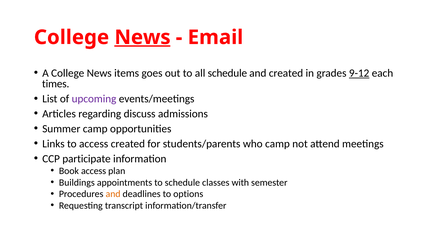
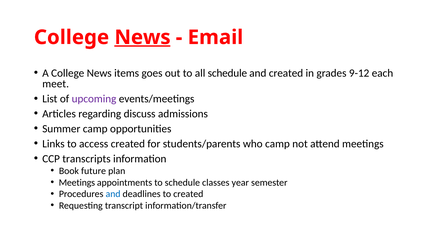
9-12 underline: present -> none
times: times -> meet
participate: participate -> transcripts
Book access: access -> future
Buildings at (77, 183): Buildings -> Meetings
with: with -> year
and at (113, 194) colour: orange -> blue
to options: options -> created
